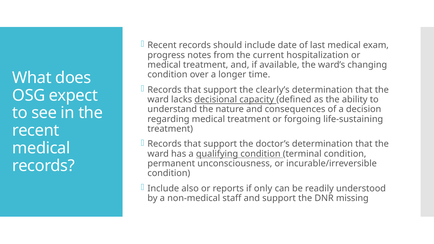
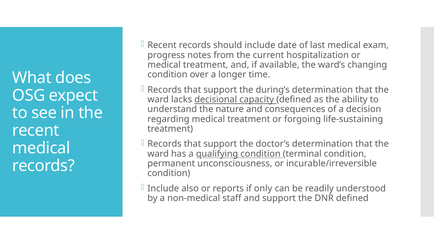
clearly’s: clearly’s -> during’s
DNR missing: missing -> defined
